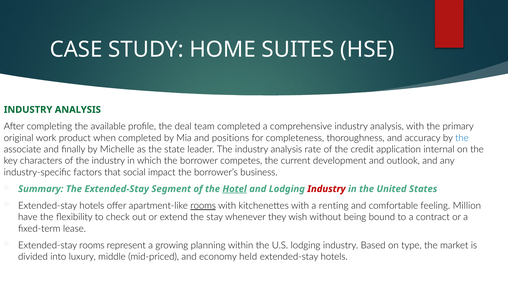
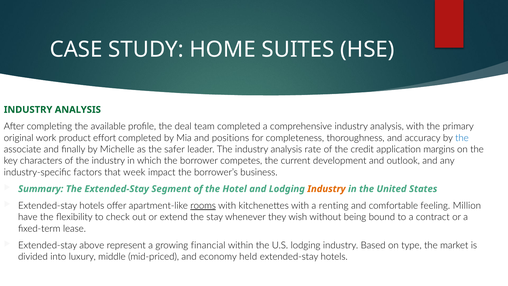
when: when -> effort
state: state -> safer
internal: internal -> margins
social: social -> week
Hotel underline: present -> none
Industry at (326, 189) colour: red -> orange
Extended-stay rooms: rooms -> above
planning: planning -> financial
